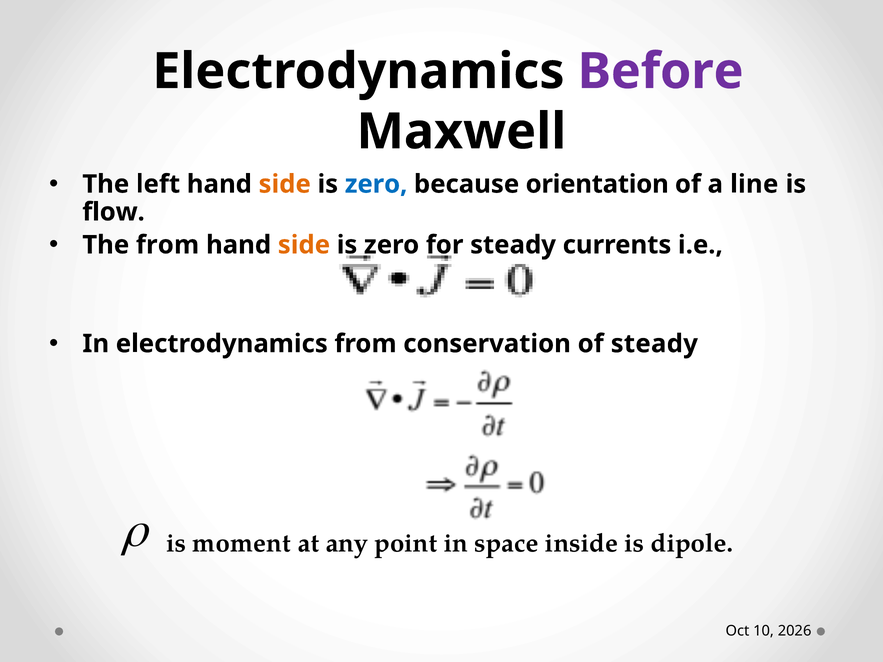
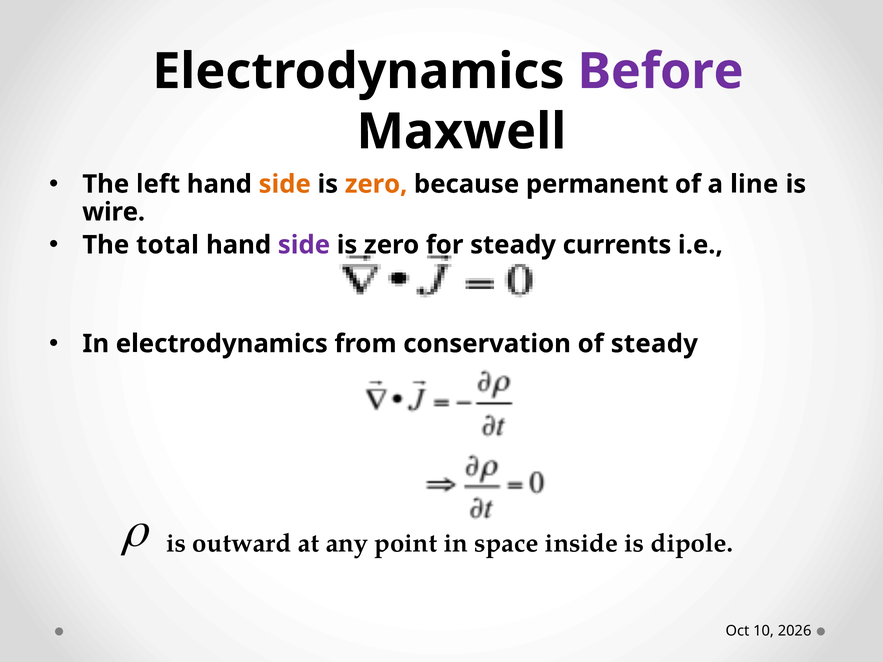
zero at (376, 184) colour: blue -> orange
orientation: orientation -> permanent
flow: flow -> wire
The from: from -> total
side at (304, 245) colour: orange -> purple
moment: moment -> outward
